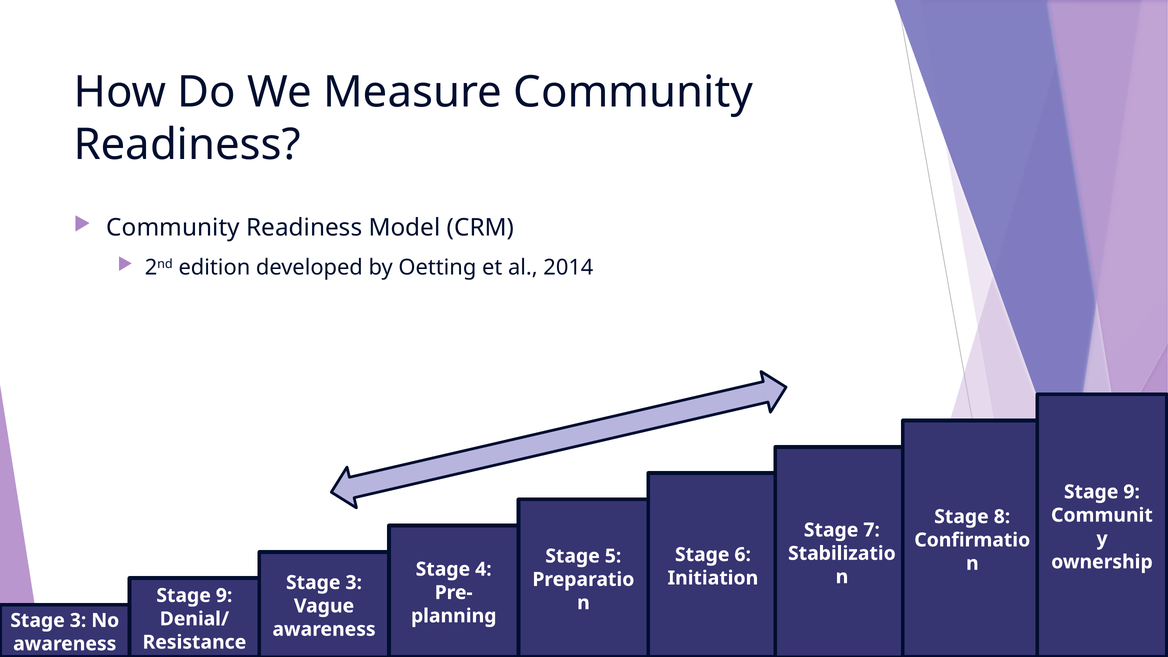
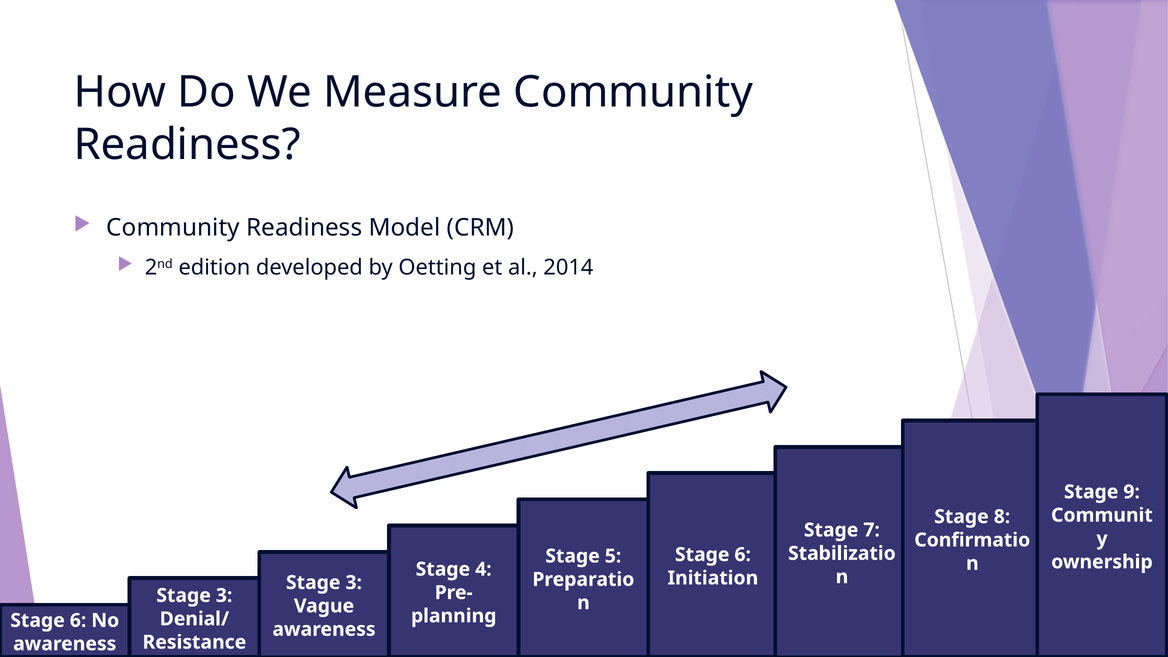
9 at (224, 596): 9 -> 3
3 at (78, 621): 3 -> 6
